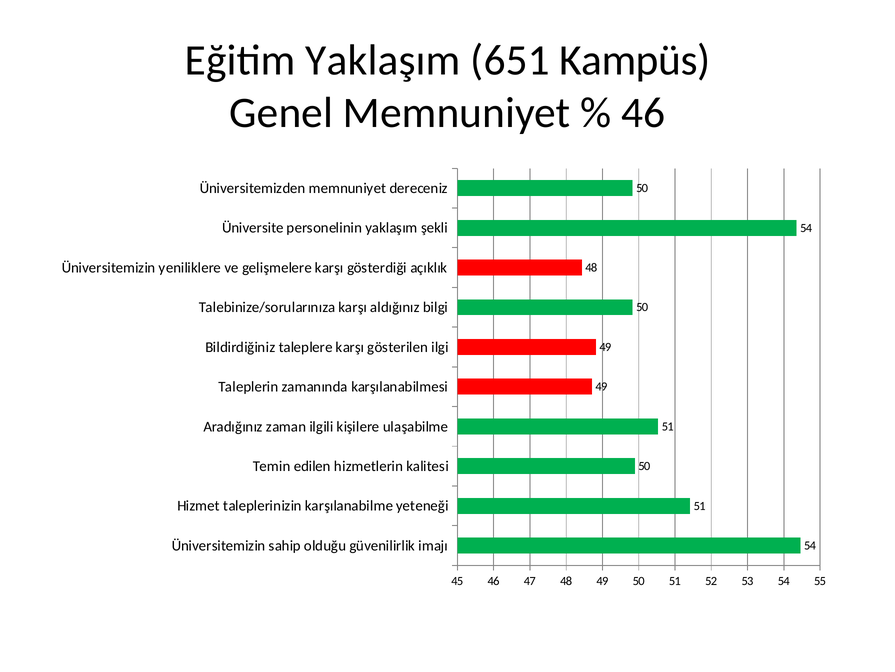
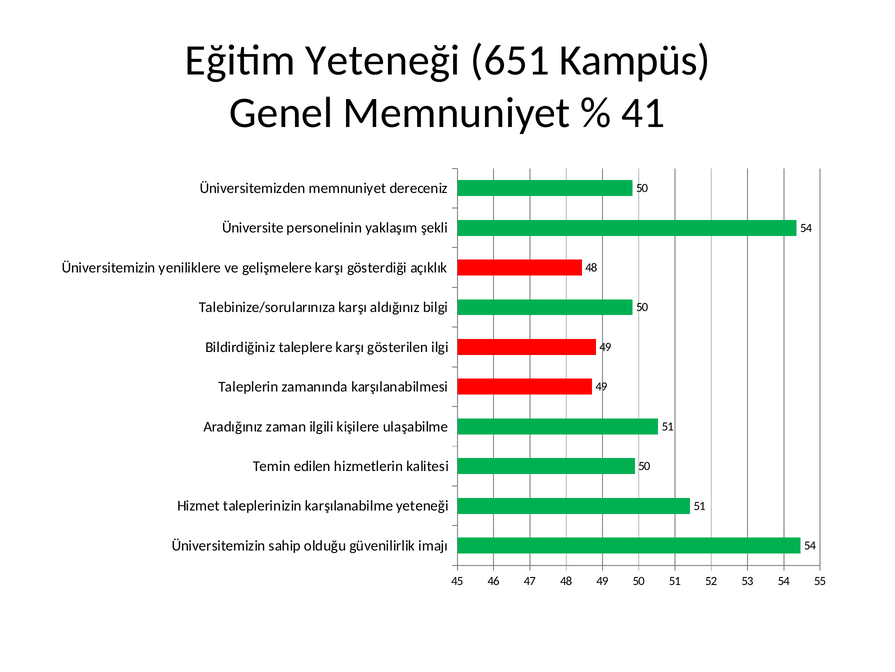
Eğitim Yaklaşım: Yaklaşım -> Yeteneği
46 at (643, 113): 46 -> 41
